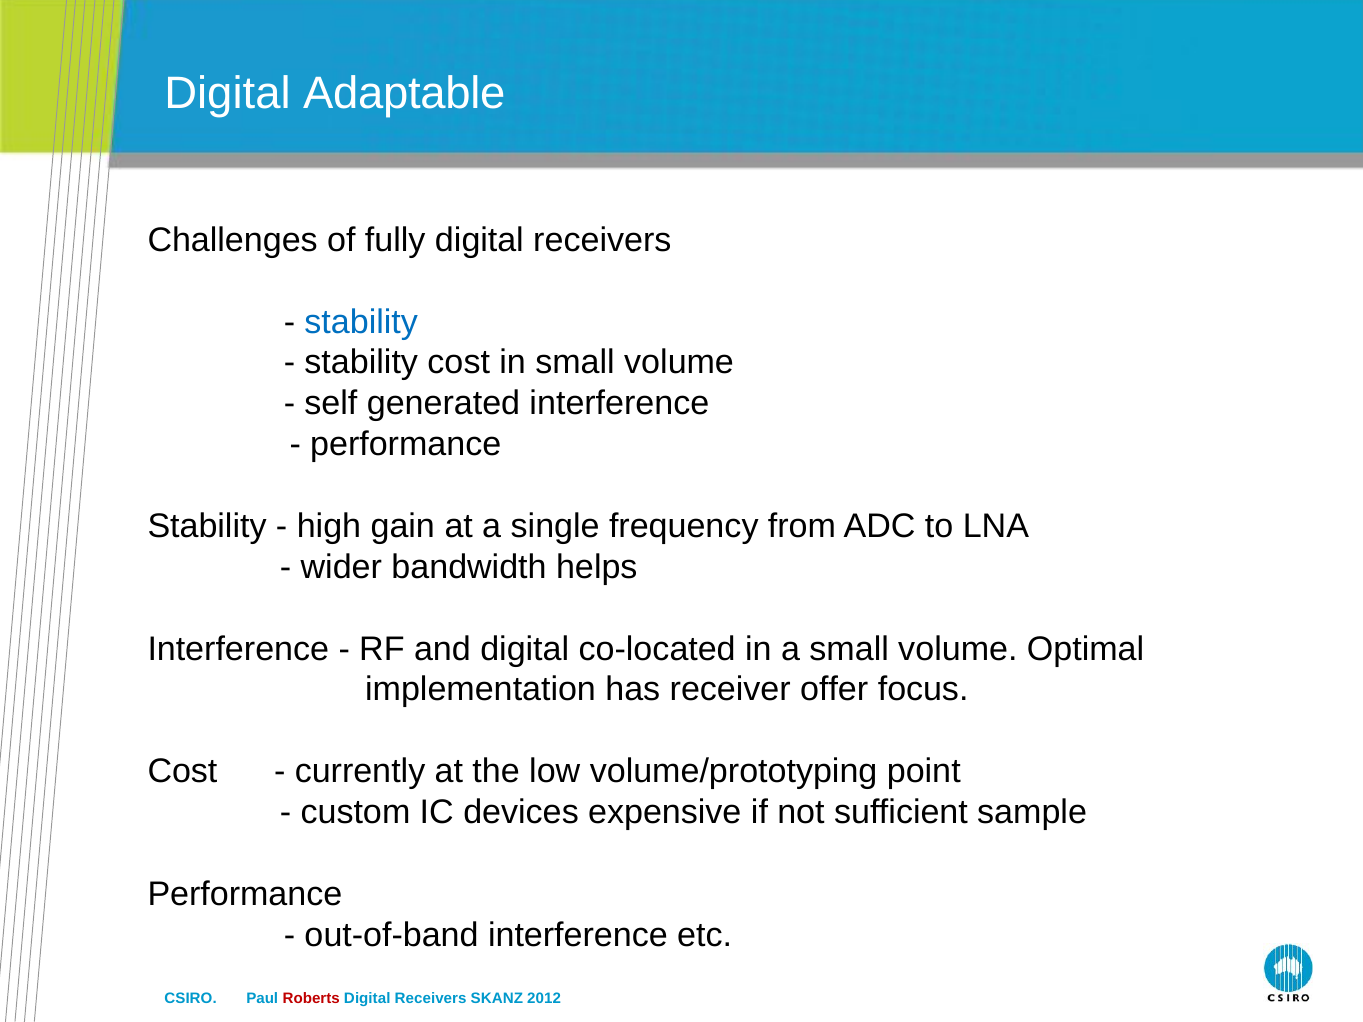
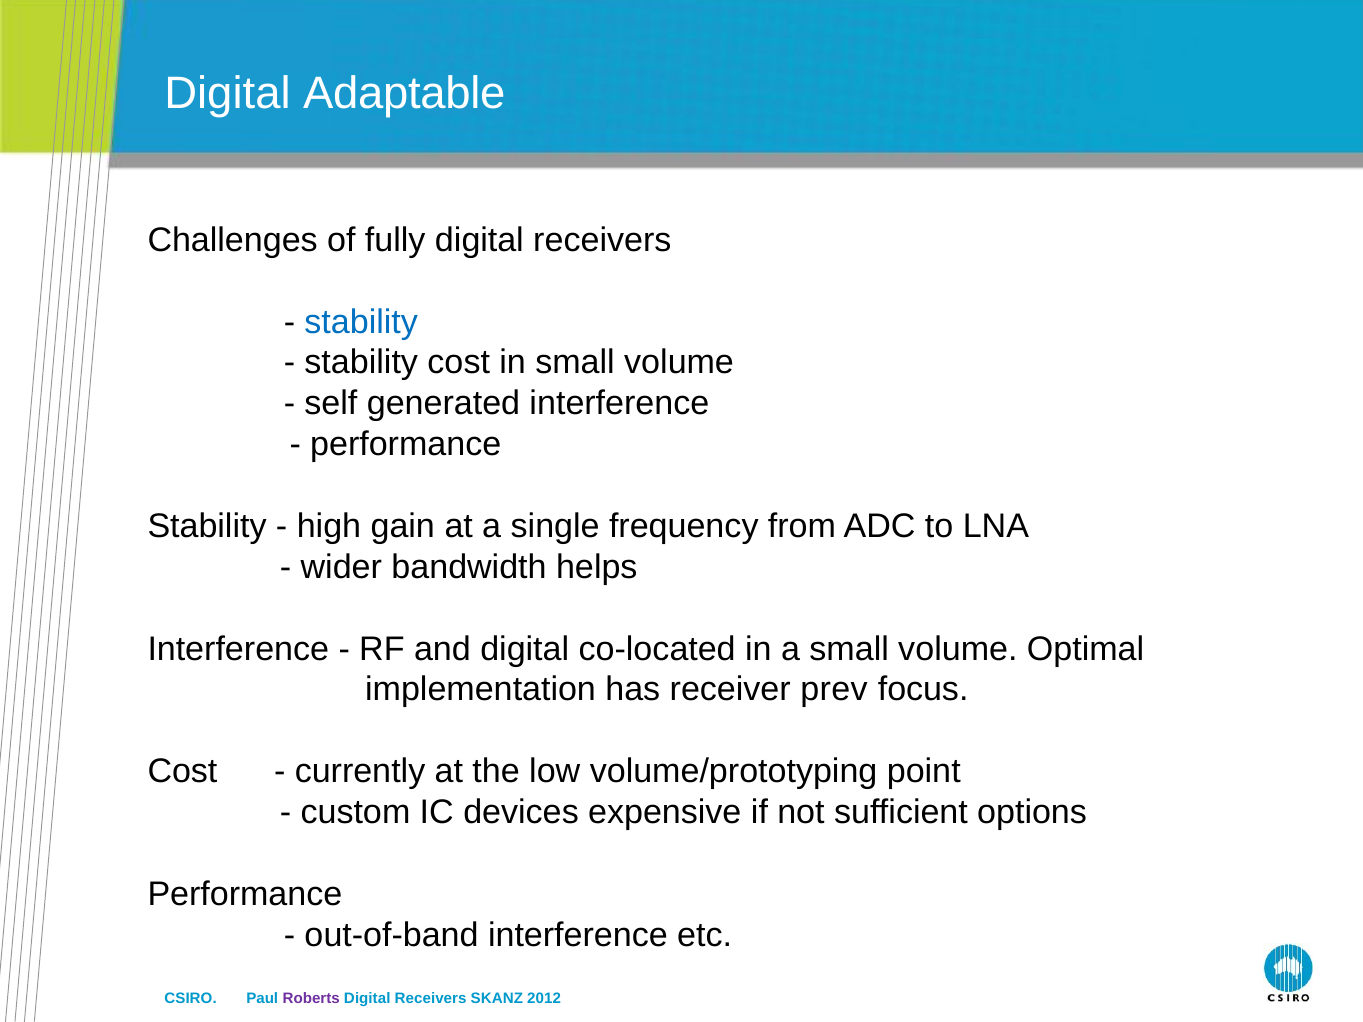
offer: offer -> prev
sample: sample -> options
Roberts colour: red -> purple
